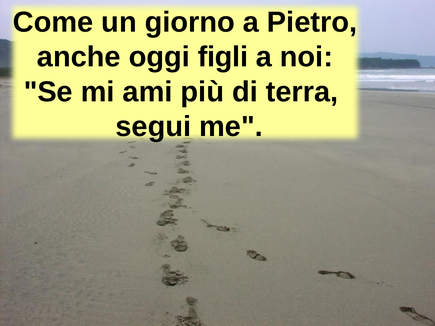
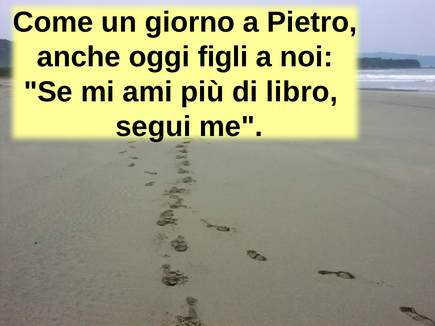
terra: terra -> libro
